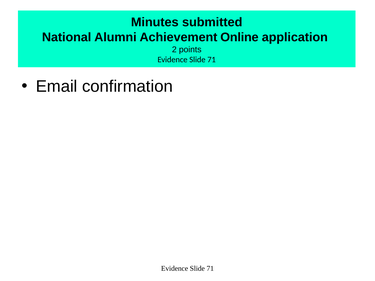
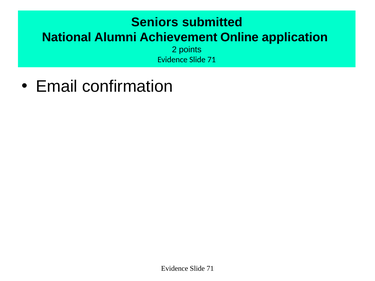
Minutes: Minutes -> Seniors
